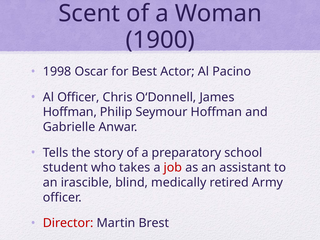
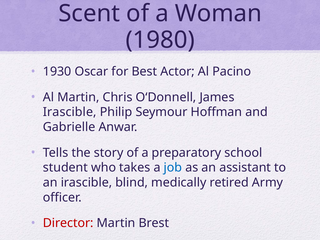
1900: 1900 -> 1980
1998: 1998 -> 1930
Al Officer: Officer -> Martin
Hoffman at (70, 112): Hoffman -> Irascible
job colour: red -> blue
